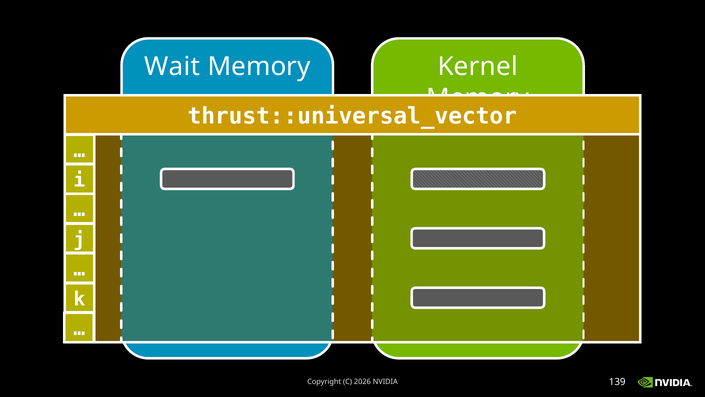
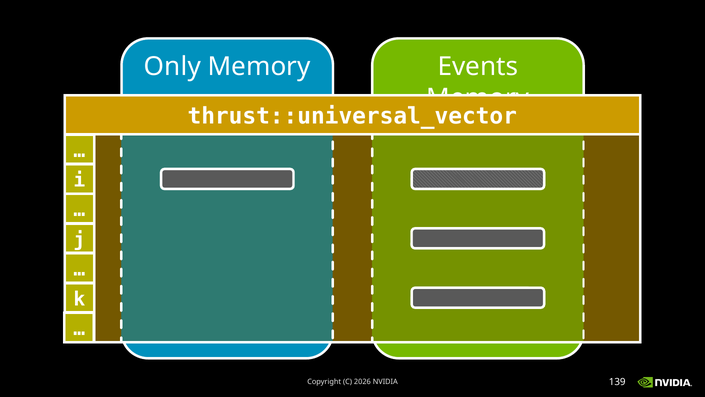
Wait: Wait -> Only
Kernel: Kernel -> Events
